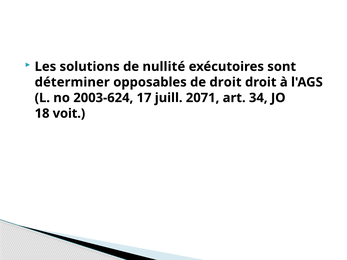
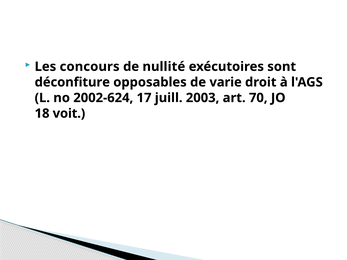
solutions: solutions -> concours
déterminer: déterminer -> déconfiture
de droit: droit -> varie
2003-624: 2003-624 -> 2002-624
2071: 2071 -> 2003
34: 34 -> 70
